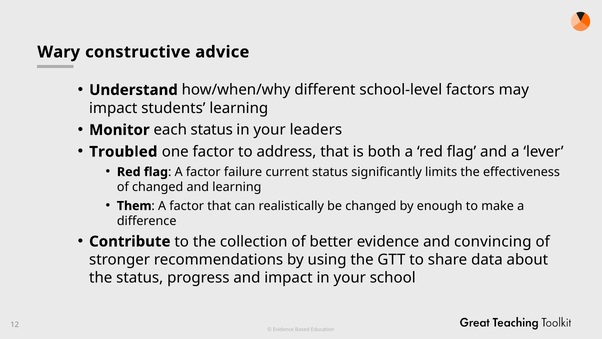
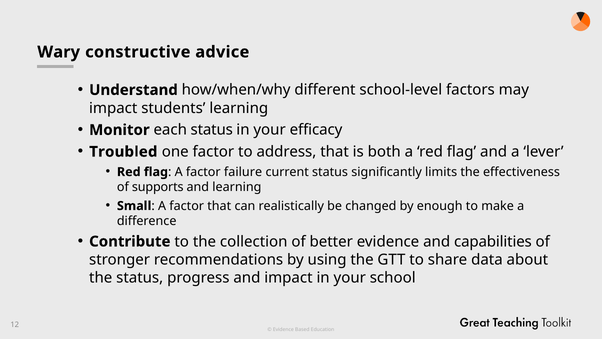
leaders: leaders -> efficacy
of changed: changed -> supports
Them: Them -> Small
convincing: convincing -> capabilities
